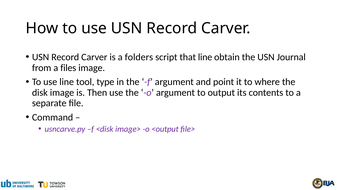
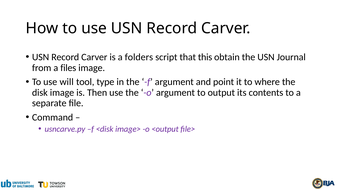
that line: line -> this
use line: line -> will
